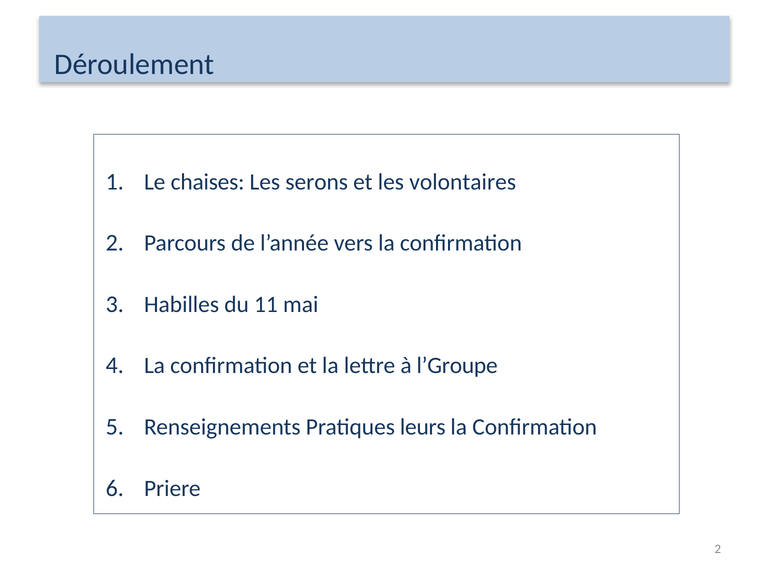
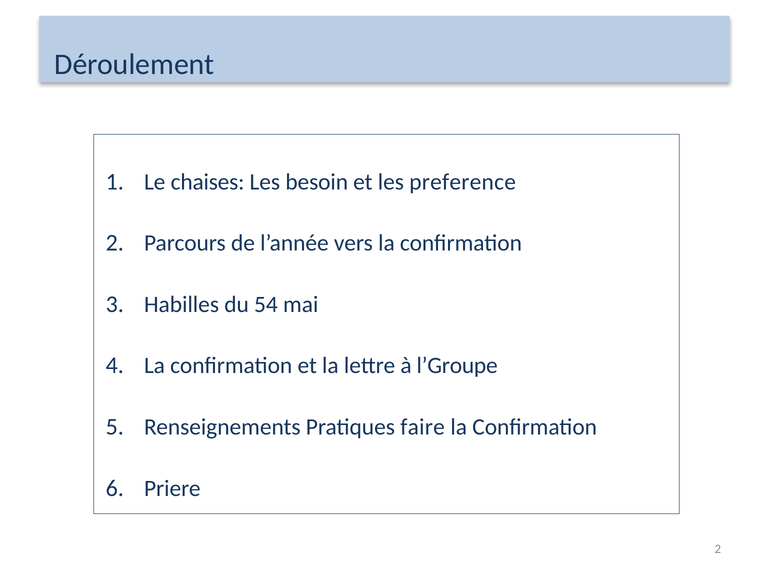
serons: serons -> besoin
volontaires: volontaires -> preference
11: 11 -> 54
leurs: leurs -> faire
